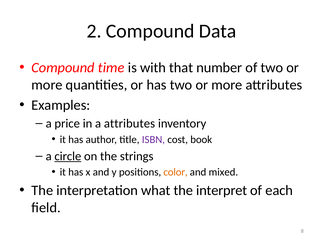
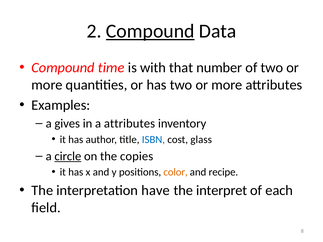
Compound at (150, 31) underline: none -> present
price: price -> gives
ISBN colour: purple -> blue
book: book -> glass
strings: strings -> copies
mixed: mixed -> recipe
what: what -> have
